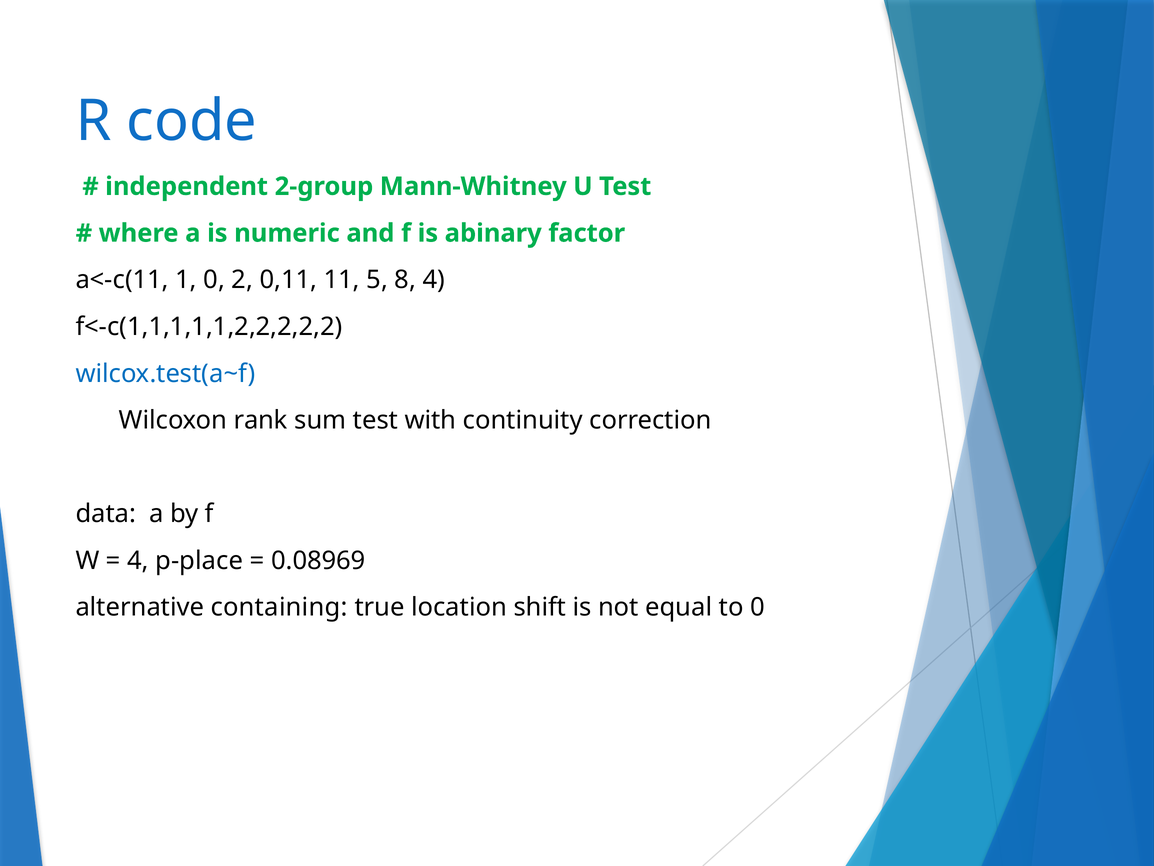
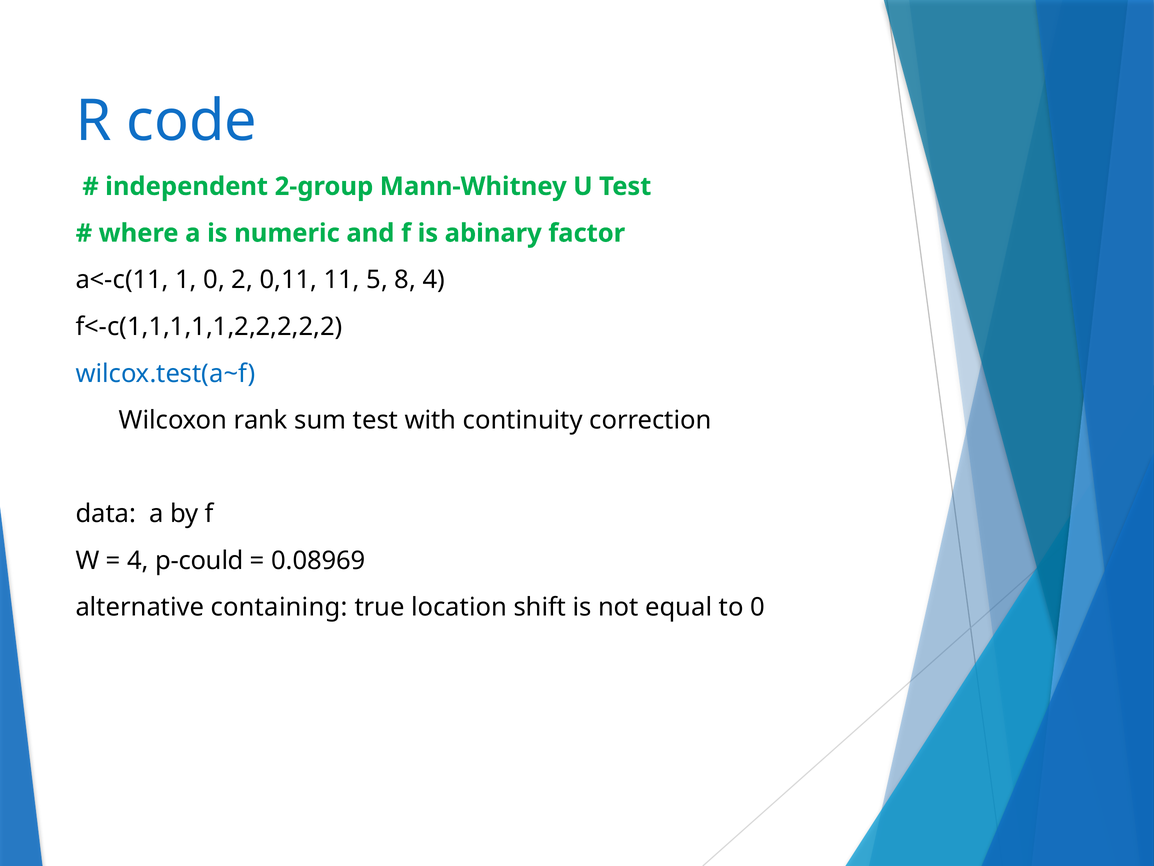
p-place: p-place -> p-could
